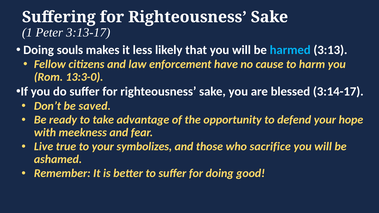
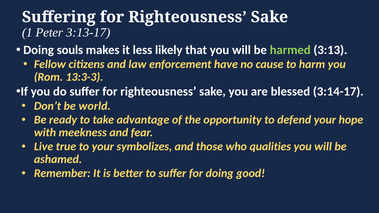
harmed colour: light blue -> light green
13:3-0: 13:3-0 -> 13:3-3
saved: saved -> world
sacrifice: sacrifice -> qualities
